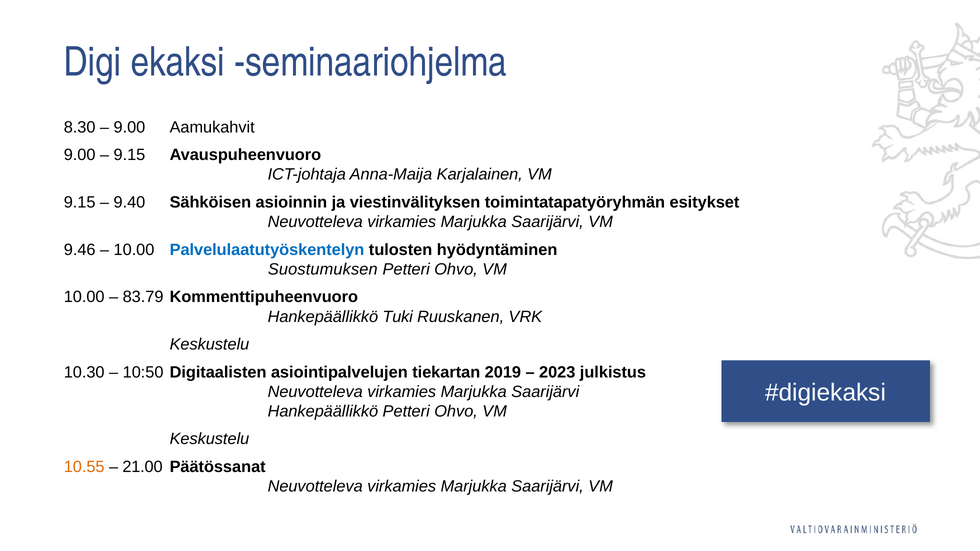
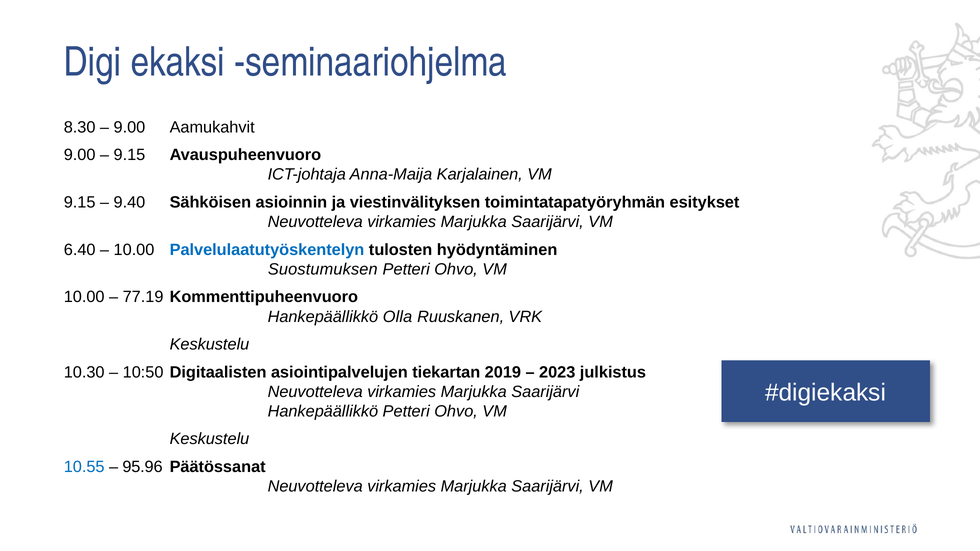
9.46: 9.46 -> 6.40
83.79: 83.79 -> 77.19
Tuki: Tuki -> Olla
10.55 colour: orange -> blue
21.00: 21.00 -> 95.96
